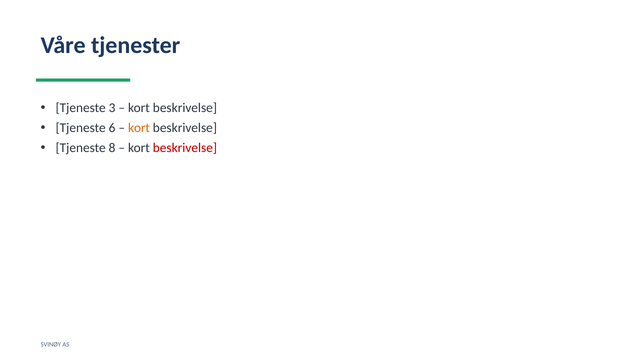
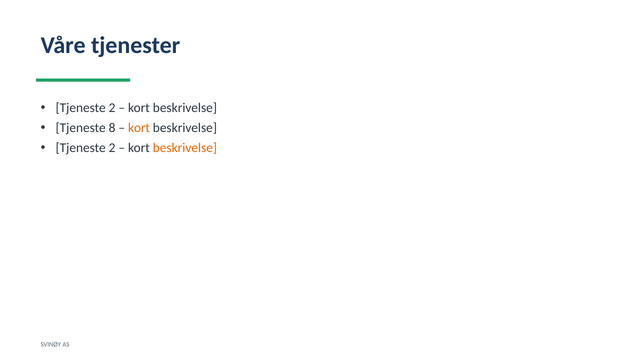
3 at (112, 108): 3 -> 2
6: 6 -> 8
8 at (112, 148): 8 -> 2
beskrivelse at (185, 148) colour: red -> orange
